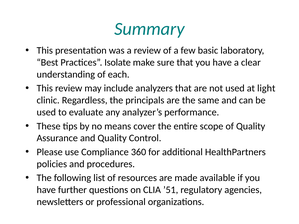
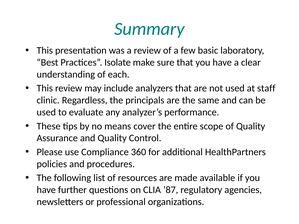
light: light -> staff
’51: ’51 -> ’87
